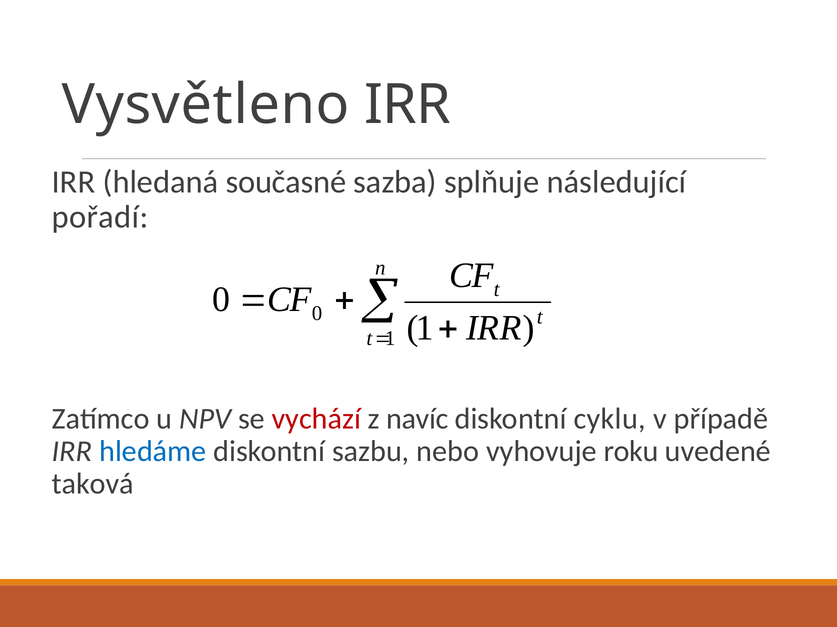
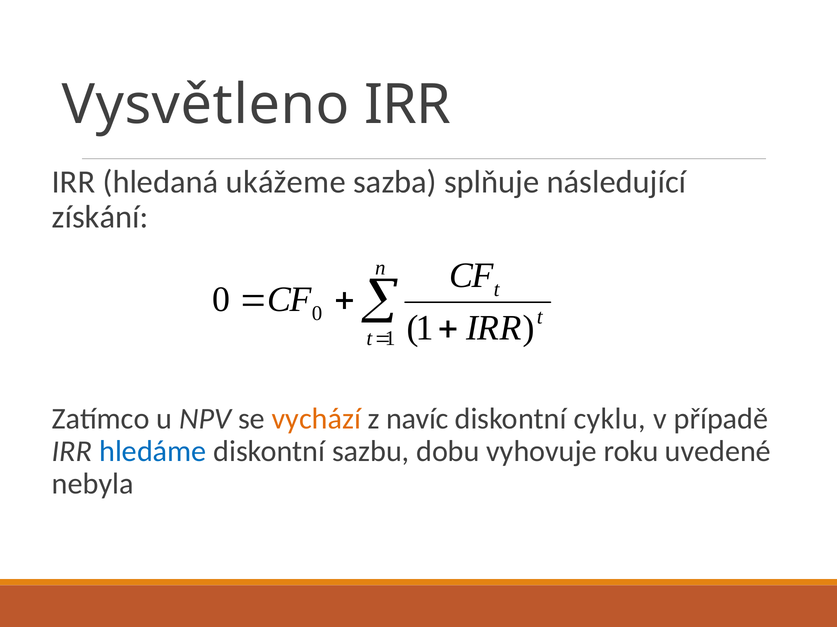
současné: současné -> ukážeme
pořadí: pořadí -> získání
vychází colour: red -> orange
nebo: nebo -> dobu
taková: taková -> nebyla
